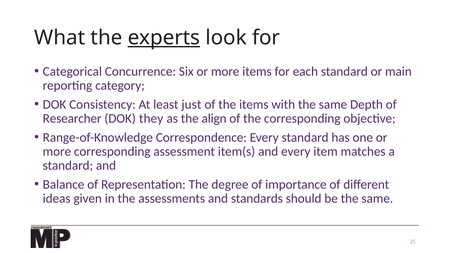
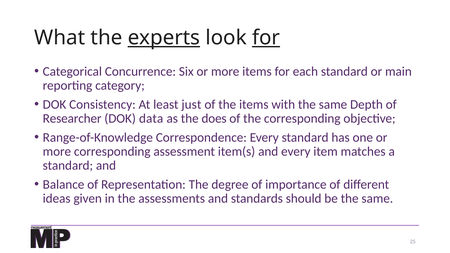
for at (266, 38) underline: none -> present
they: they -> data
align: align -> does
